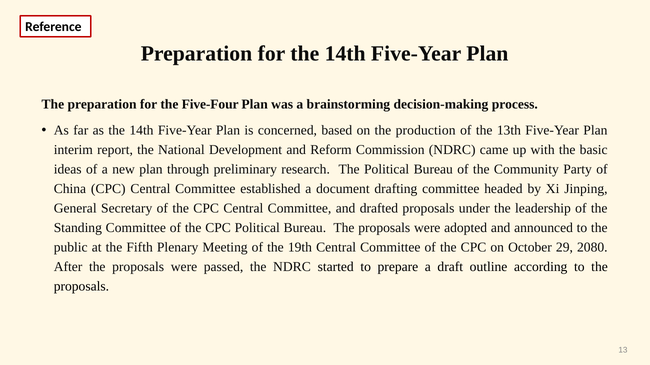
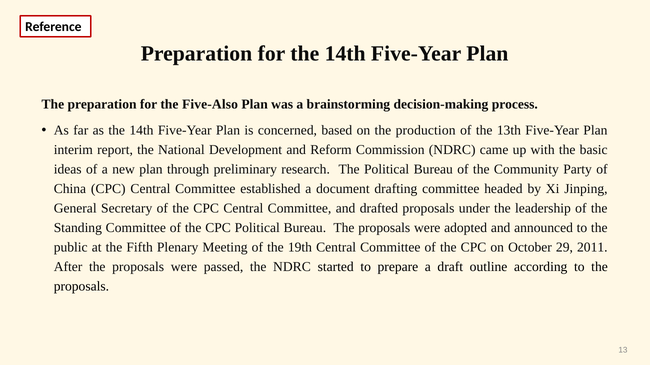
Five-Four: Five-Four -> Five-Also
2080: 2080 -> 2011
